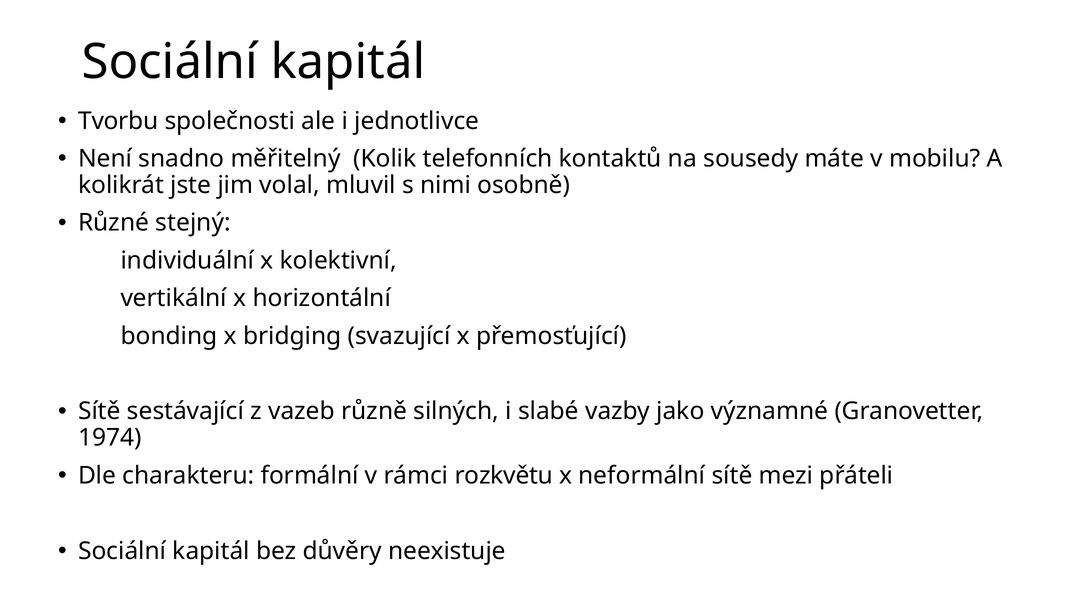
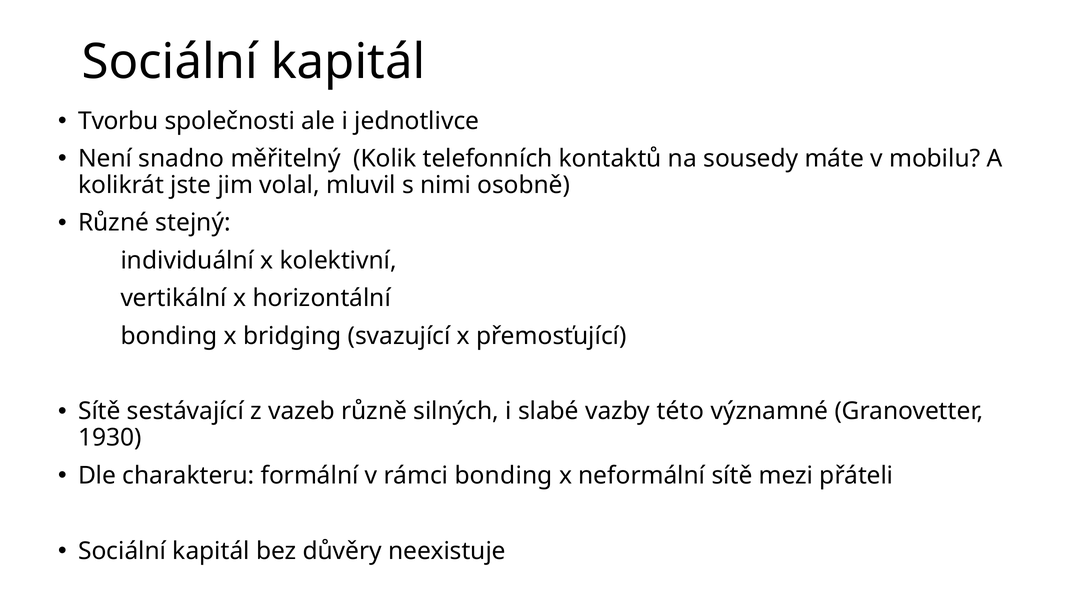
jako: jako -> této
1974: 1974 -> 1930
rámci rozkvětu: rozkvětu -> bonding
